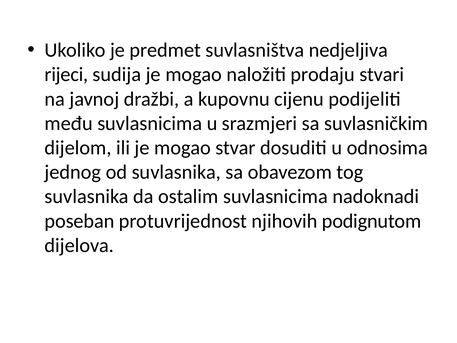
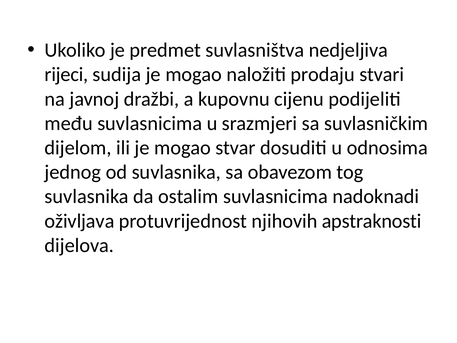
poseban: poseban -> oživljava
podignutom: podignutom -> apstraknosti
